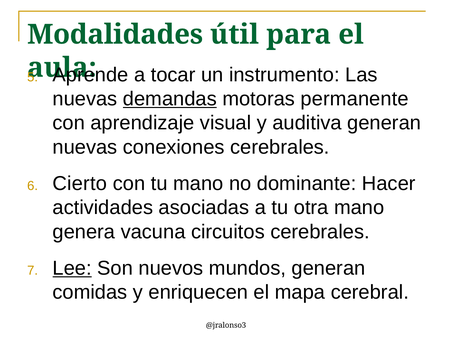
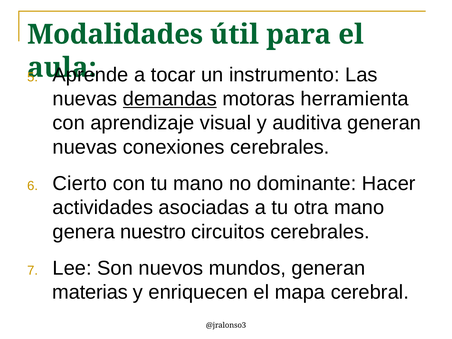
permanente: permanente -> herramienta
vacuna: vacuna -> nuestro
Lee underline: present -> none
comidas: comidas -> materias
